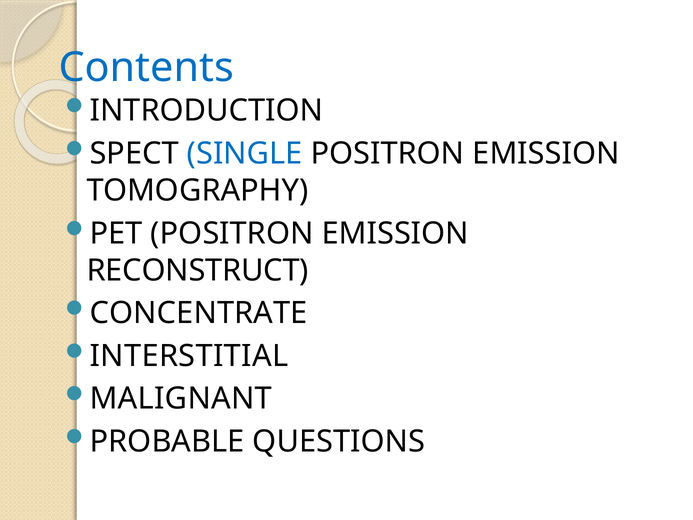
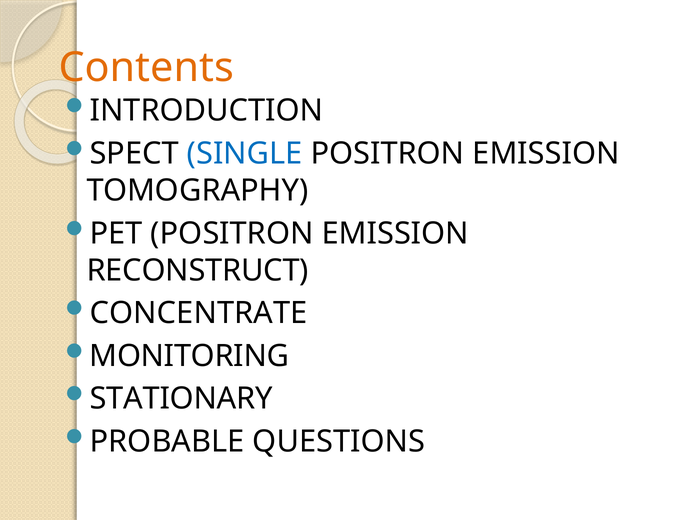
Contents colour: blue -> orange
INTERSTITIAL: INTERSTITIAL -> MONITORING
MALIGNANT: MALIGNANT -> STATIONARY
